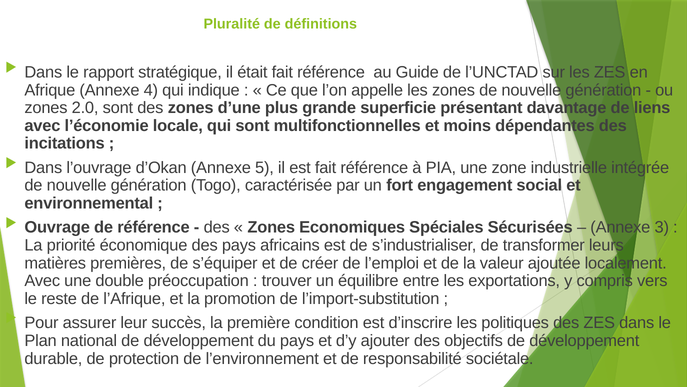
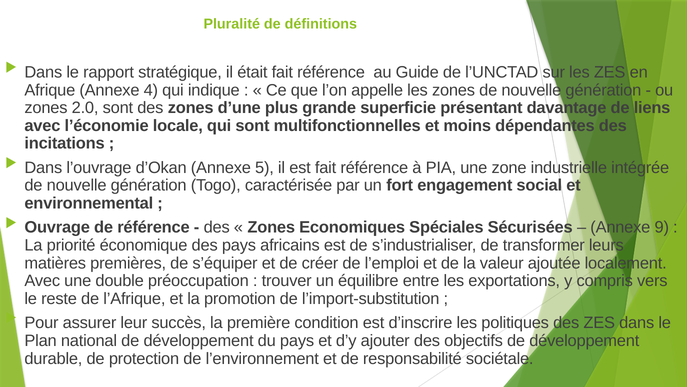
3: 3 -> 9
